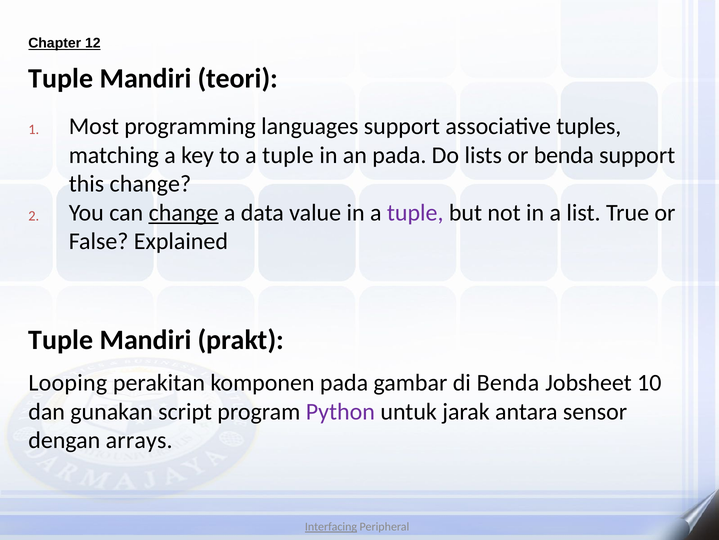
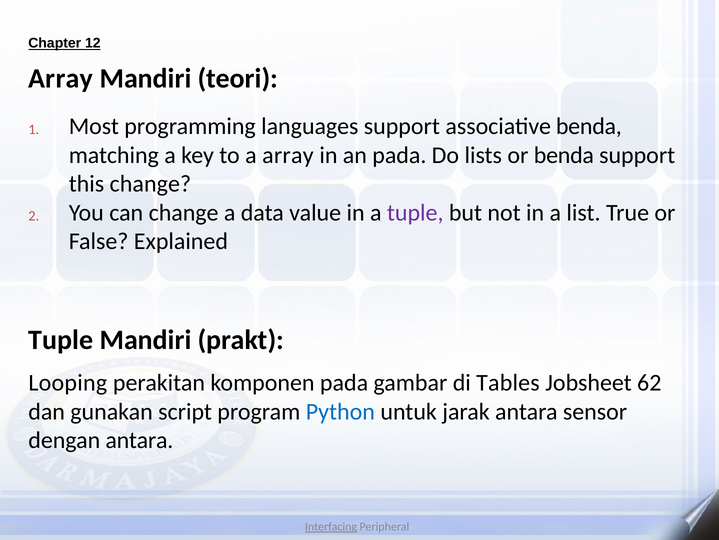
Tuple at (61, 78): Tuple -> Array
associative tuples: tuples -> benda
to a tuple: tuple -> array
change at (184, 212) underline: present -> none
di Benda: Benda -> Tables
10: 10 -> 62
Python colour: purple -> blue
dengan arrays: arrays -> antara
